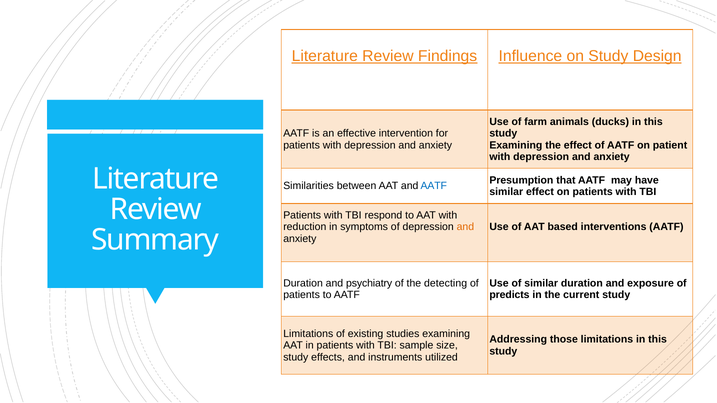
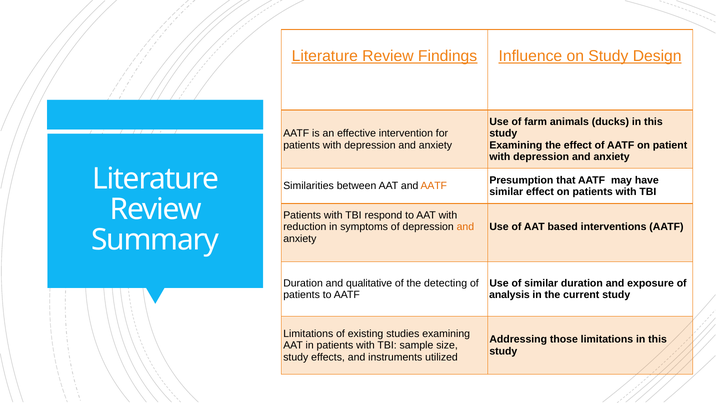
AATF at (434, 186) colour: blue -> orange
psychiatry: psychiatry -> qualitative
predicts: predicts -> analysis
